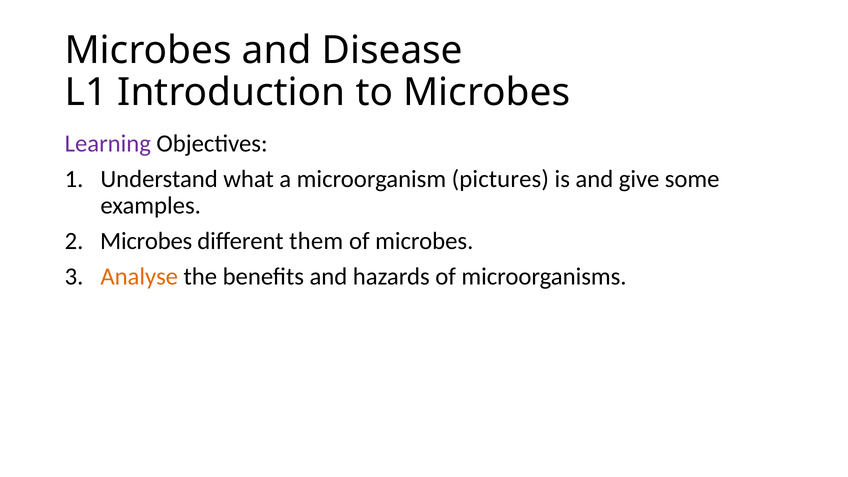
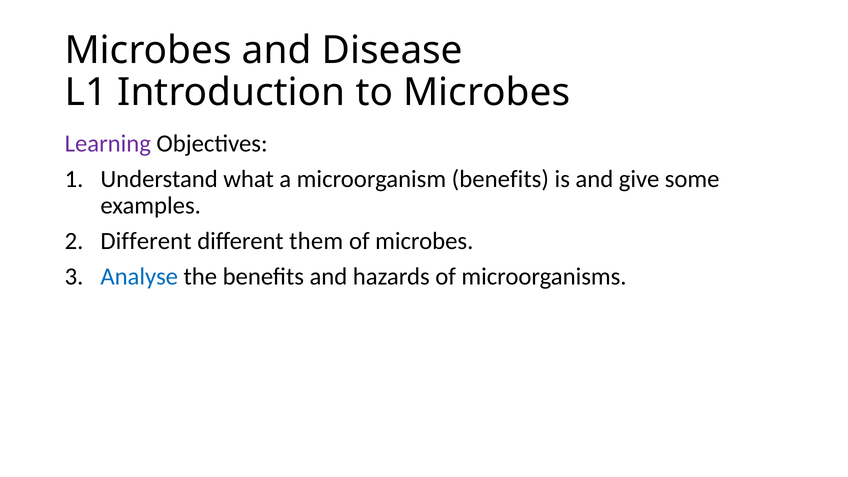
microorganism pictures: pictures -> benefits
Microbes at (146, 241): Microbes -> Different
Analyse colour: orange -> blue
